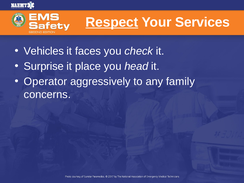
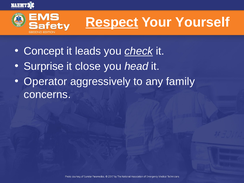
Services: Services -> Yourself
Vehicles: Vehicles -> Concept
faces: faces -> leads
check underline: none -> present
place: place -> close
